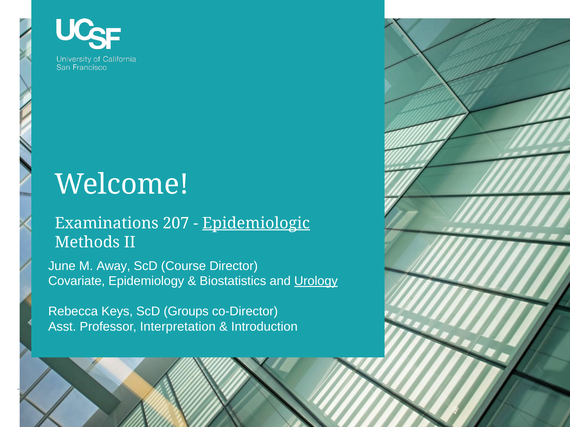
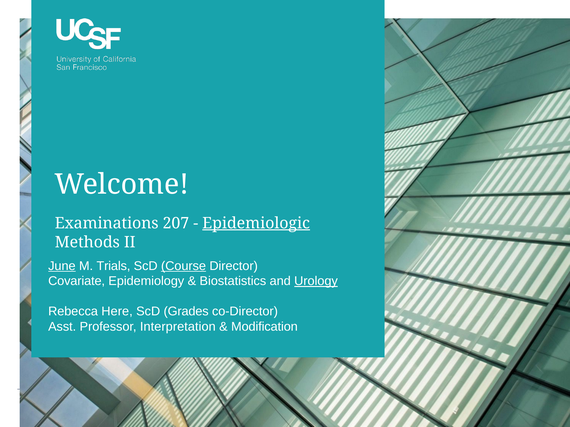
June underline: none -> present
Away: Away -> Trials
Course underline: none -> present
Keys: Keys -> Here
Groups: Groups -> Grades
Introduction: Introduction -> Modification
